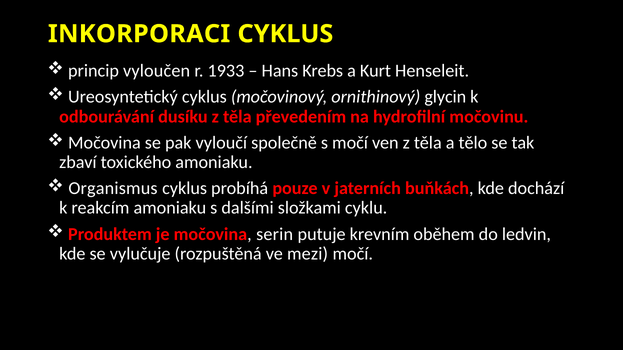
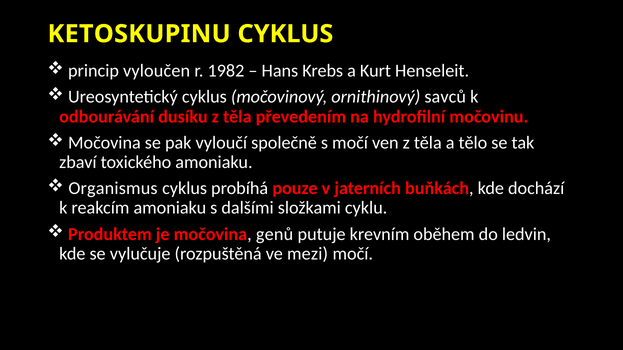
INKORPORACI: INKORPORACI -> KETOSKUPINU
1933: 1933 -> 1982
glycin: glycin -> savců
serin: serin -> genů
